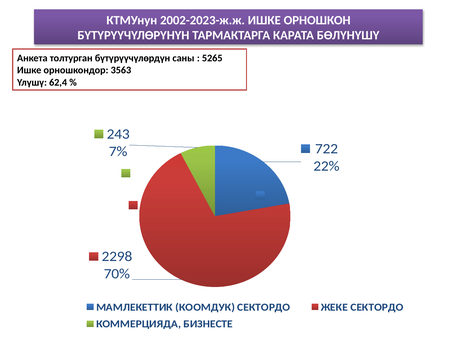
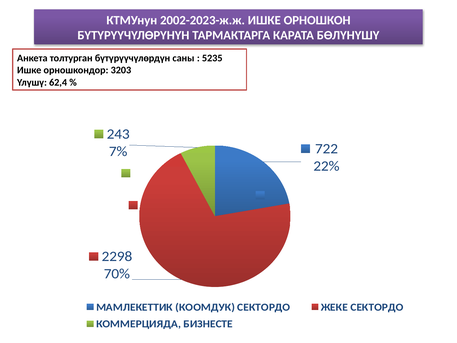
5265: 5265 -> 5235
3563: 3563 -> 3203
